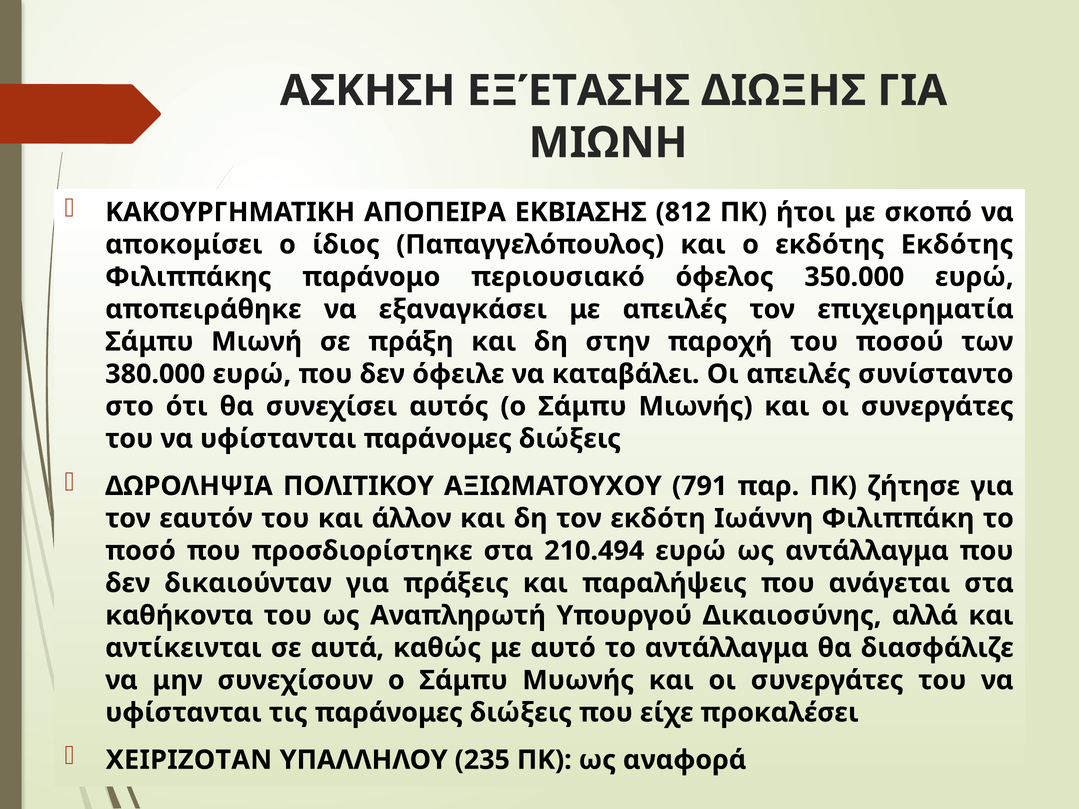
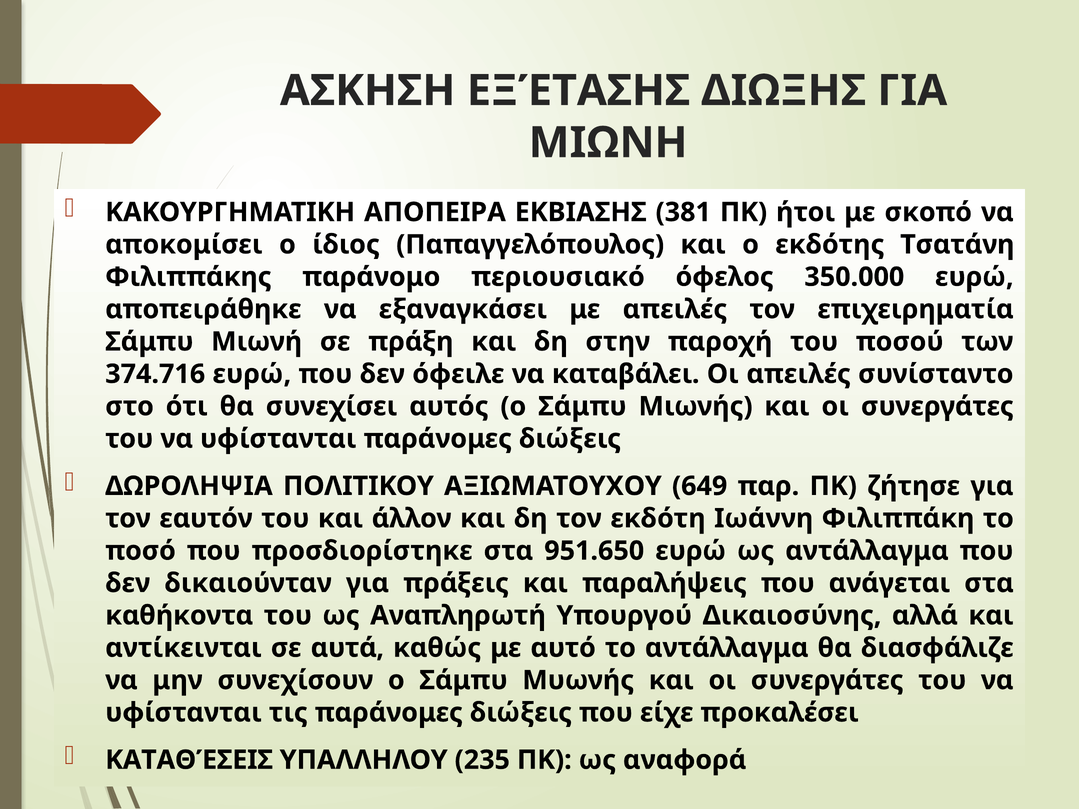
812: 812 -> 381
εκδότης Εκδότης: Εκδότης -> Τσατάνη
380.000: 380.000 -> 374.716
791: 791 -> 649
210.494: 210.494 -> 951.650
ΧΕΙΡΙΖΟΤΑΝ: ΧΕΙΡΙΖΟΤΑΝ -> ΚΑΤΑΘΈΣΕΙΣ
